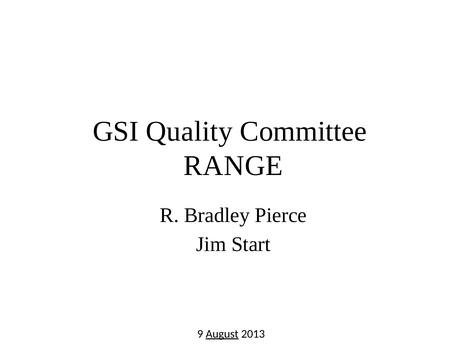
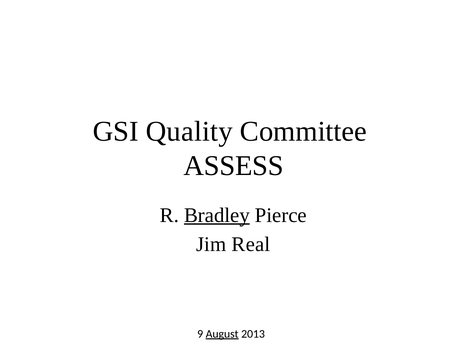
RANGE: RANGE -> ASSESS
Bradley underline: none -> present
Start: Start -> Real
